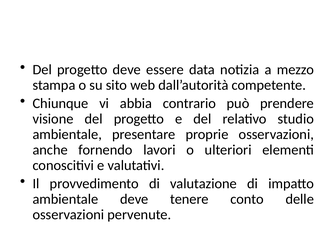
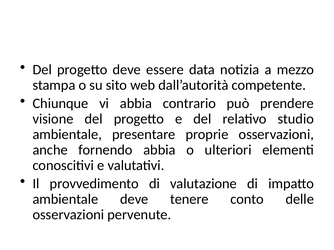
fornendo lavori: lavori -> abbia
